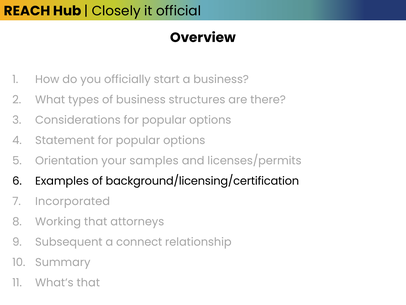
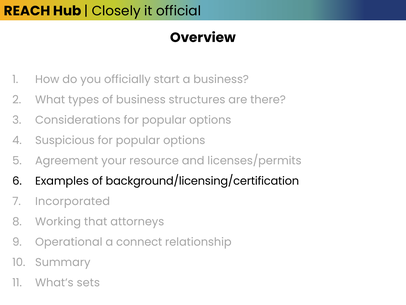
Statement: Statement -> Suspicious
Orientation: Orientation -> Agreement
samples: samples -> resource
Subsequent: Subsequent -> Operational
What’s that: that -> sets
